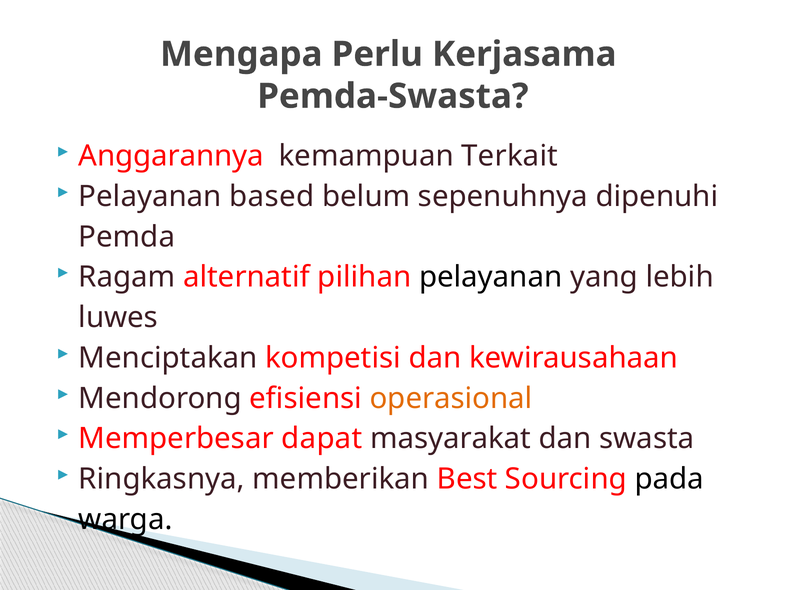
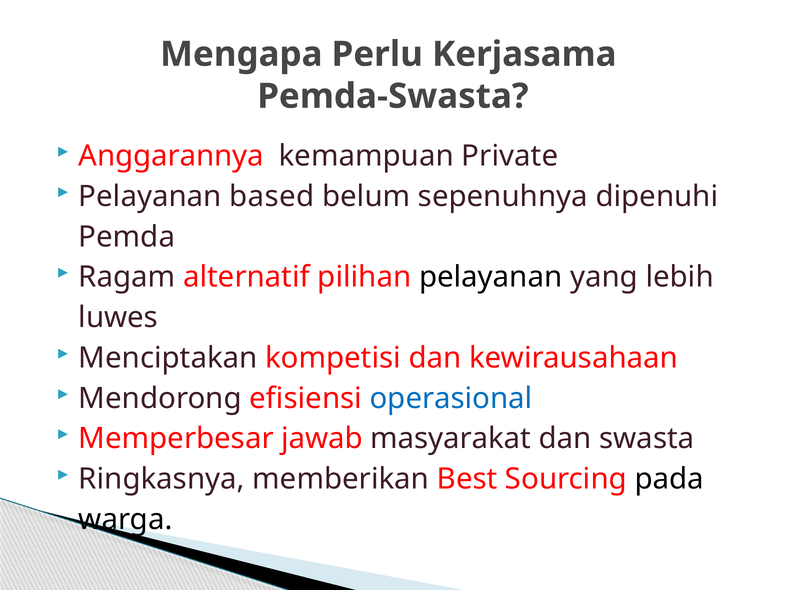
Terkait: Terkait -> Private
operasional colour: orange -> blue
dapat: dapat -> jawab
